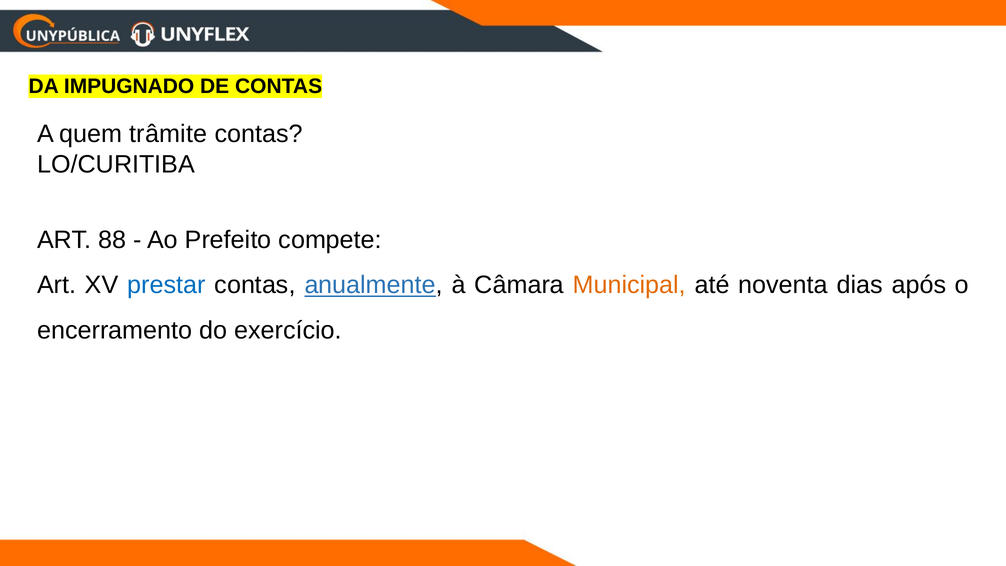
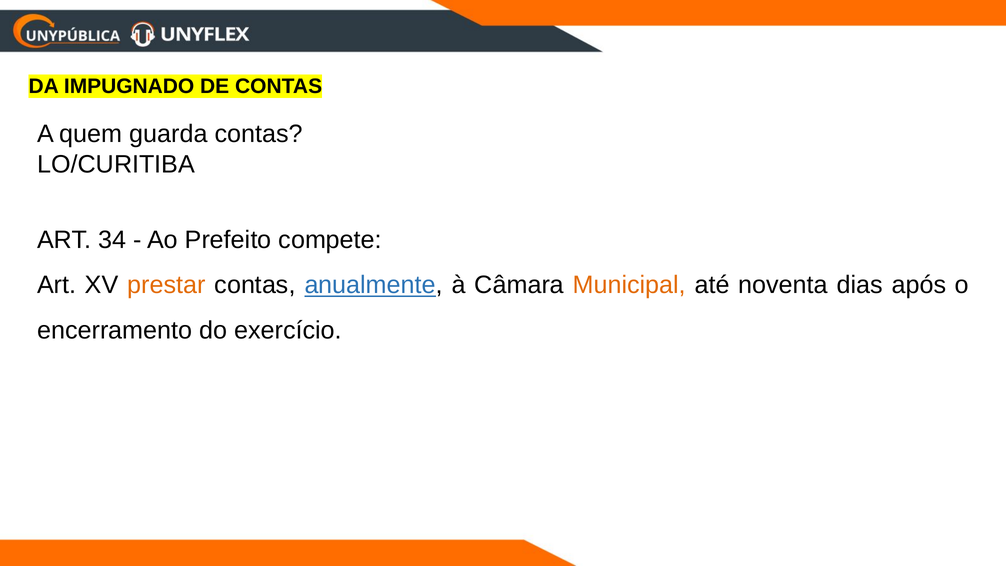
trâmite: trâmite -> guarda
88: 88 -> 34
prestar colour: blue -> orange
